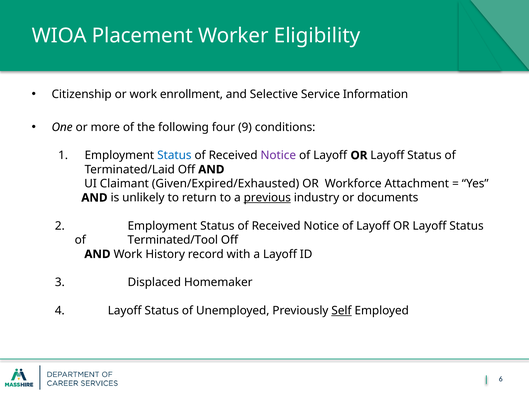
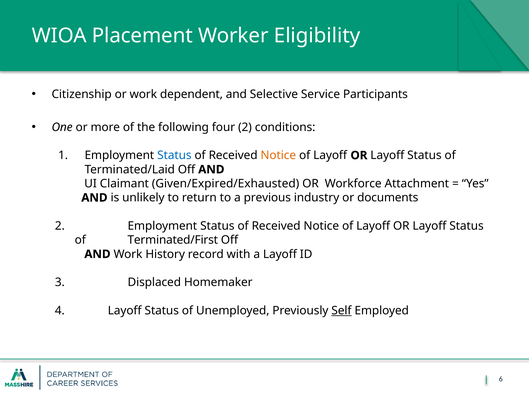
enrollment: enrollment -> dependent
Information: Information -> Participants
four 9: 9 -> 2
Notice at (278, 155) colour: purple -> orange
previous underline: present -> none
Terminated/Tool: Terminated/Tool -> Terminated/First
